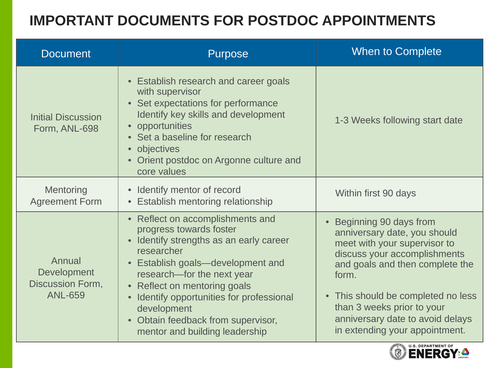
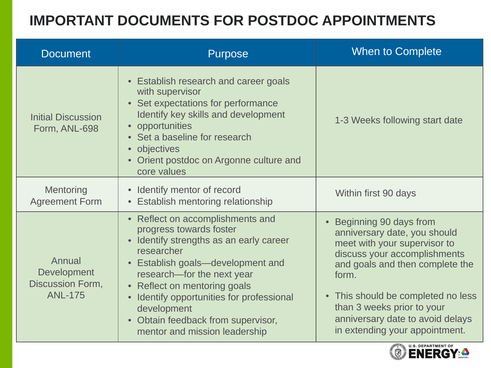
ANL-659: ANL-659 -> ANL-175
building: building -> mission
